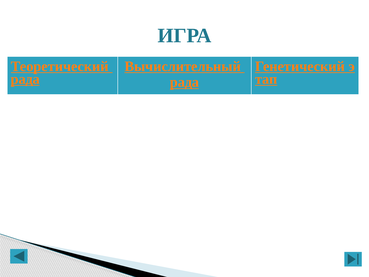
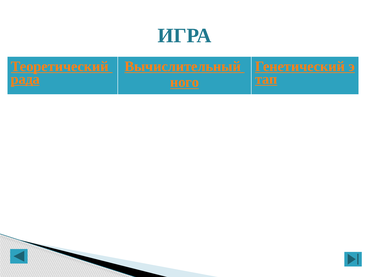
рада at (185, 82): рада -> ного
